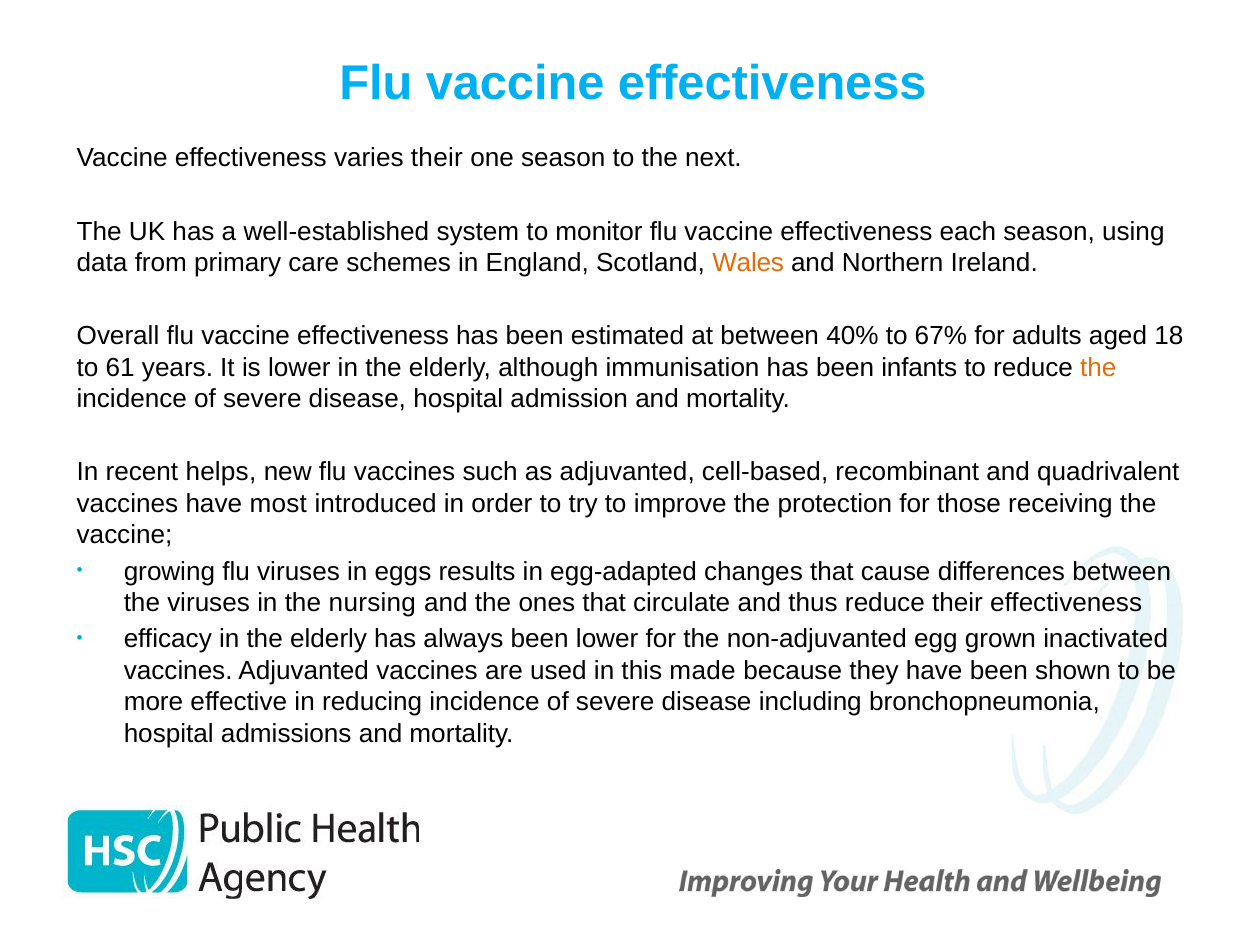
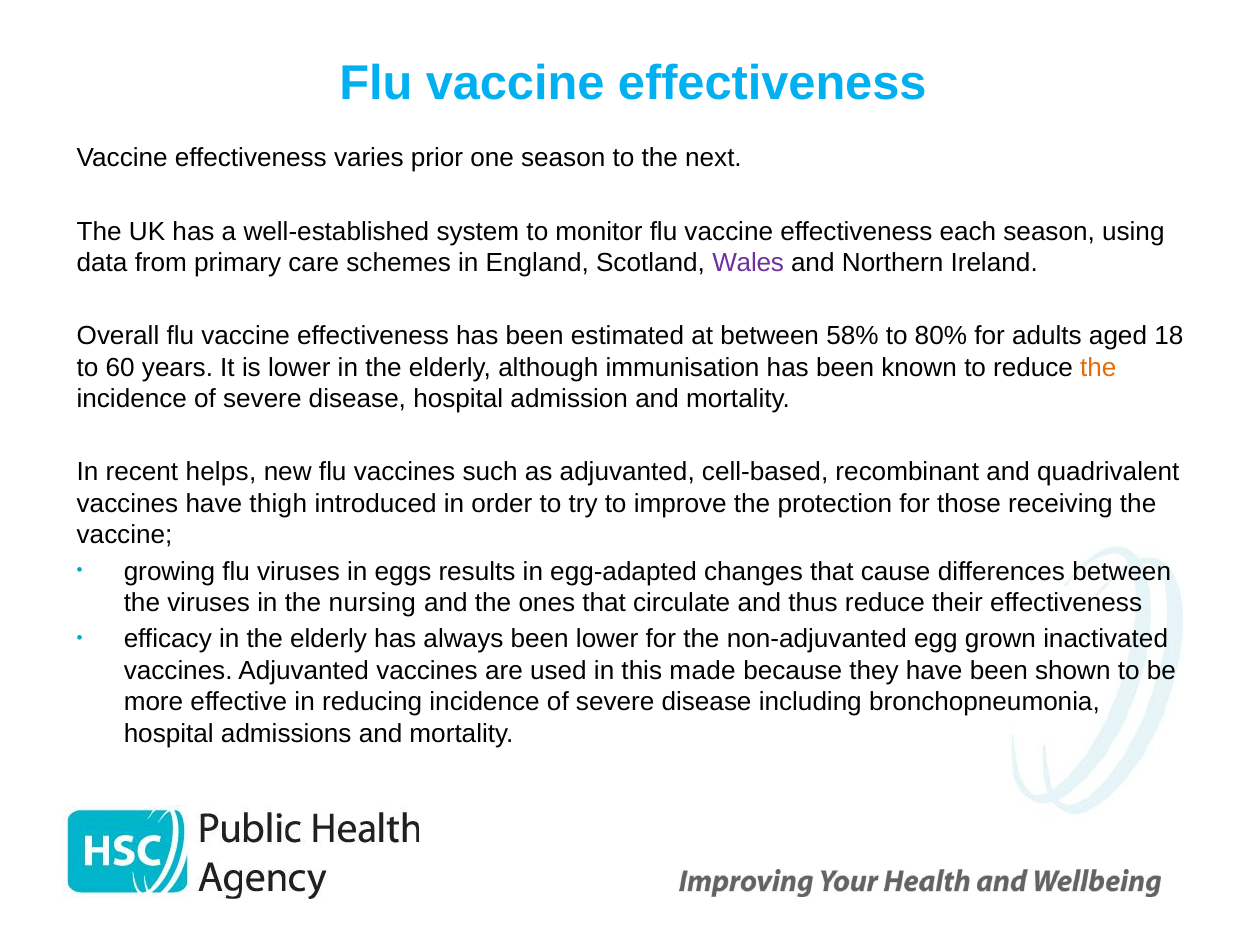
varies their: their -> prior
Wales colour: orange -> purple
40%: 40% -> 58%
67%: 67% -> 80%
61: 61 -> 60
infants: infants -> known
most: most -> thigh
